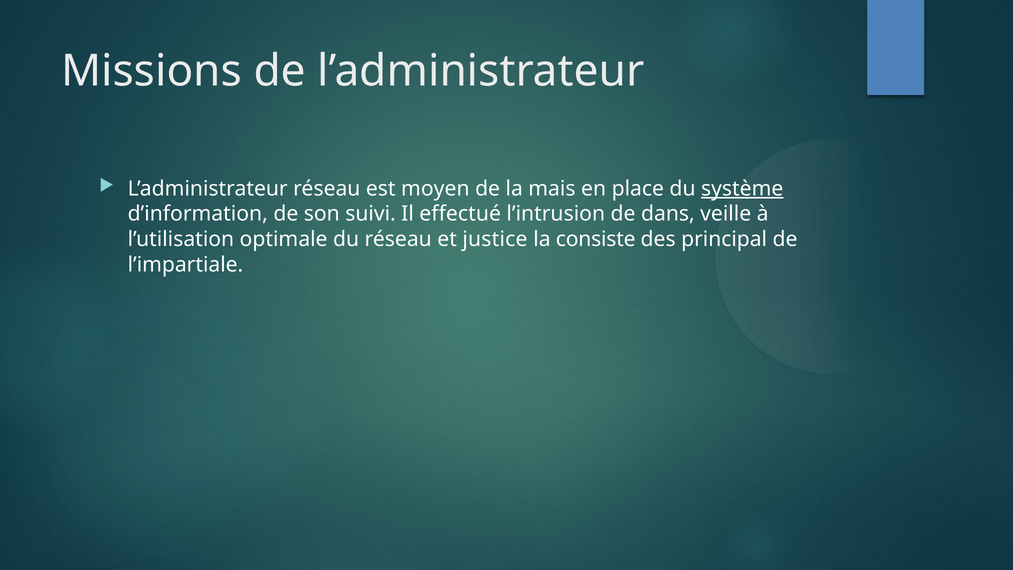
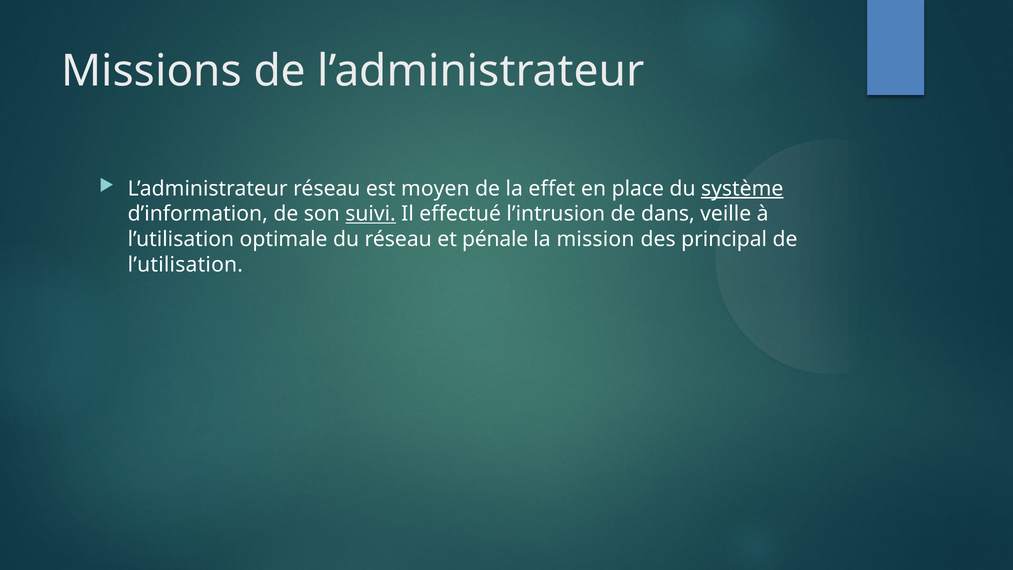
mais: mais -> effet
suivi underline: none -> present
justice: justice -> pénale
consiste: consiste -> mission
l’impartiale at (185, 264): l’impartiale -> l’utilisation
